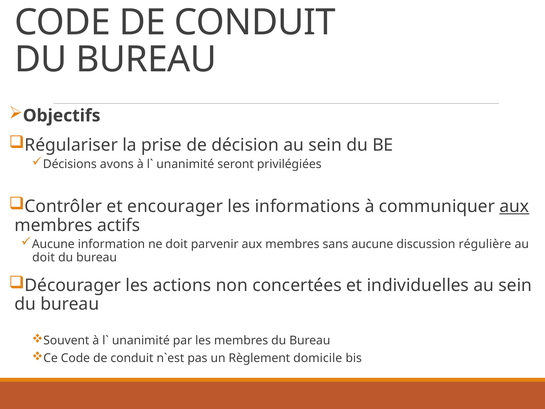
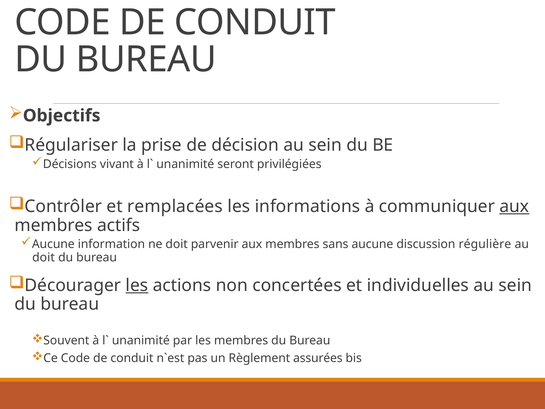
avons: avons -> vivant
encourager: encourager -> remplacées
les at (137, 285) underline: none -> present
domicile: domicile -> assurées
